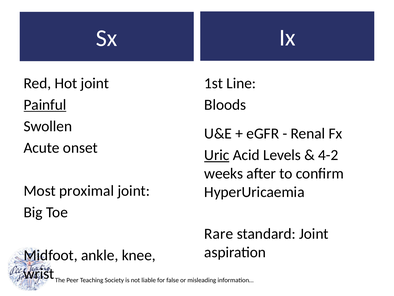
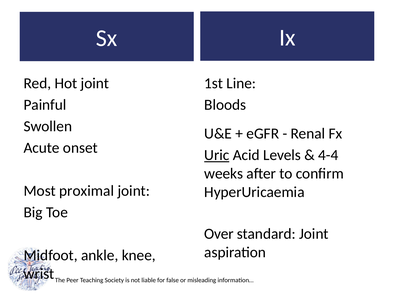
Painful underline: present -> none
4-2: 4-2 -> 4-4
Rare: Rare -> Over
